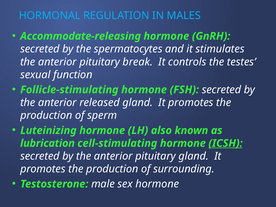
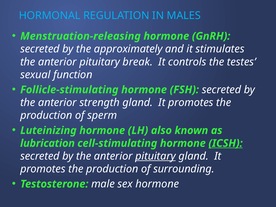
Accommodate-releasing: Accommodate-releasing -> Menstruation-releasing
spermatocytes: spermatocytes -> approximately
released: released -> strength
pituitary at (155, 156) underline: none -> present
